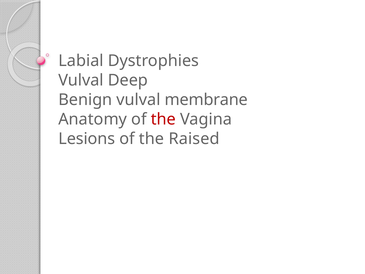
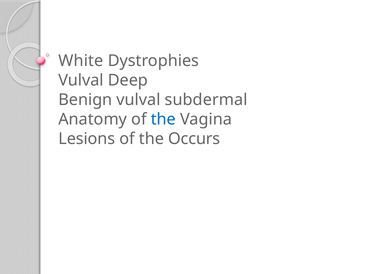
Labial: Labial -> White
membrane: membrane -> subdermal
the at (163, 119) colour: red -> blue
Raised: Raised -> Occurs
